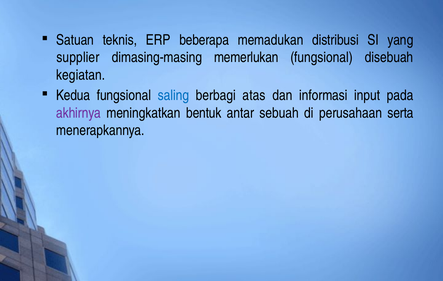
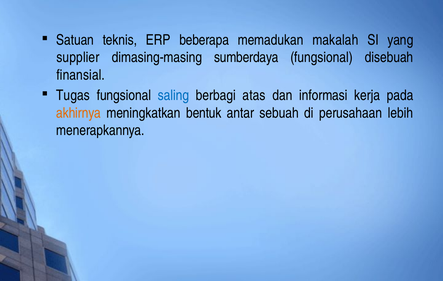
distribusi: distribusi -> makalah
memerlukan: memerlukan -> sumberdaya
kegiatan: kegiatan -> finansial
Kedua: Kedua -> Tugas
input: input -> kerja
akhirnya colour: purple -> orange
serta: serta -> lebih
